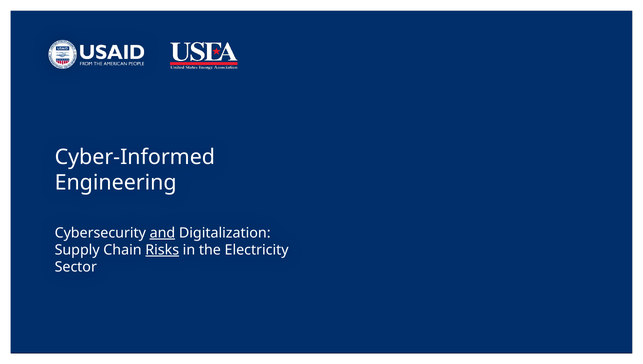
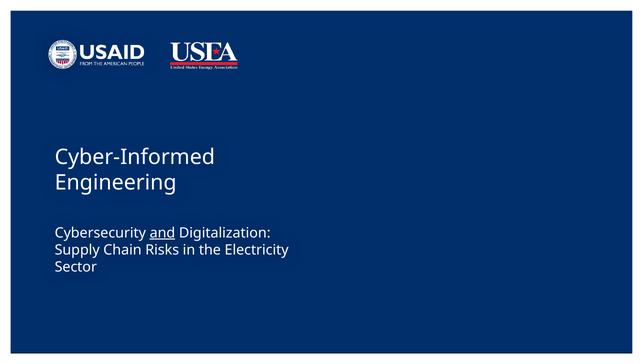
Risks underline: present -> none
